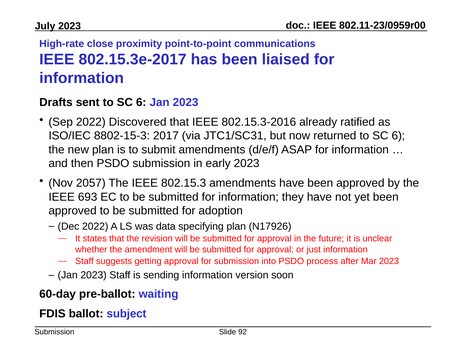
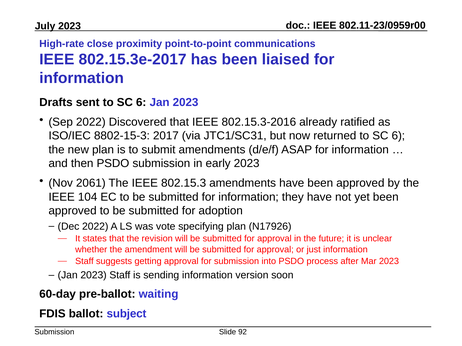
2057: 2057 -> 2061
693: 693 -> 104
data: data -> vote
